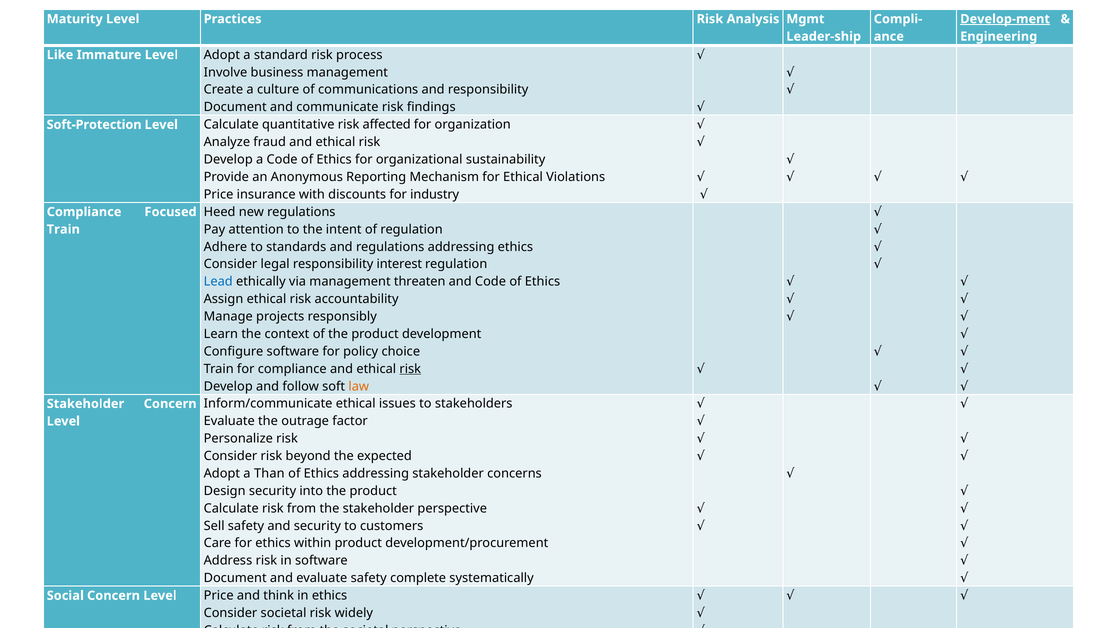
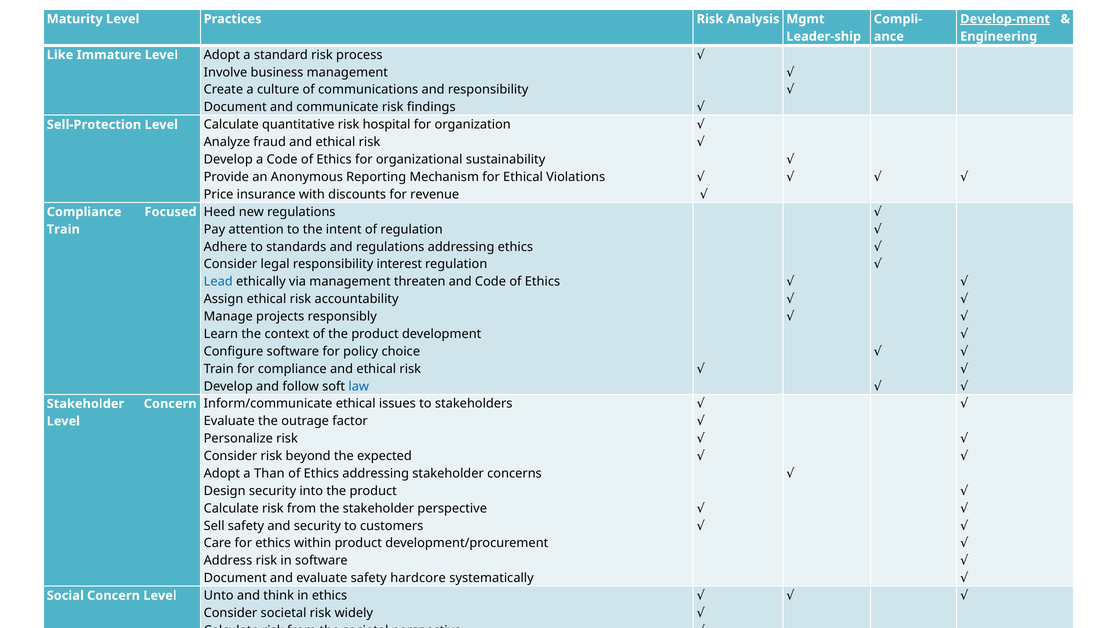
Soft-Protection: Soft-Protection -> Sell-Protection
affected: affected -> hospital
industry: industry -> revenue
risk at (410, 369) underline: present -> none
law colour: orange -> blue
complete: complete -> hardcore
Level Price: Price -> Unto
